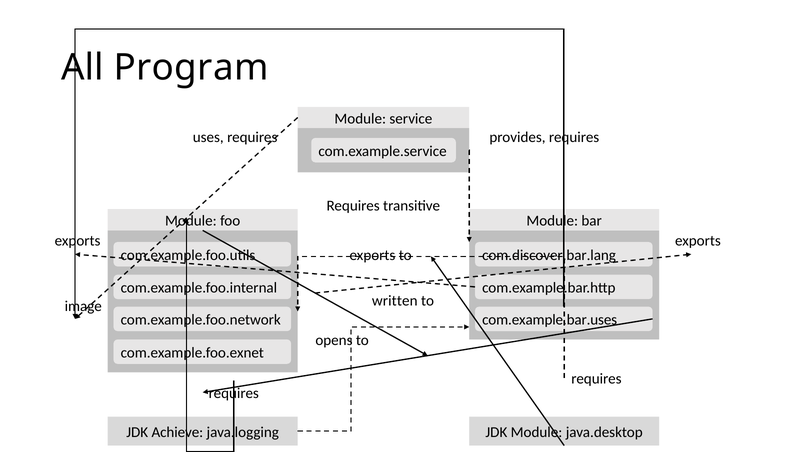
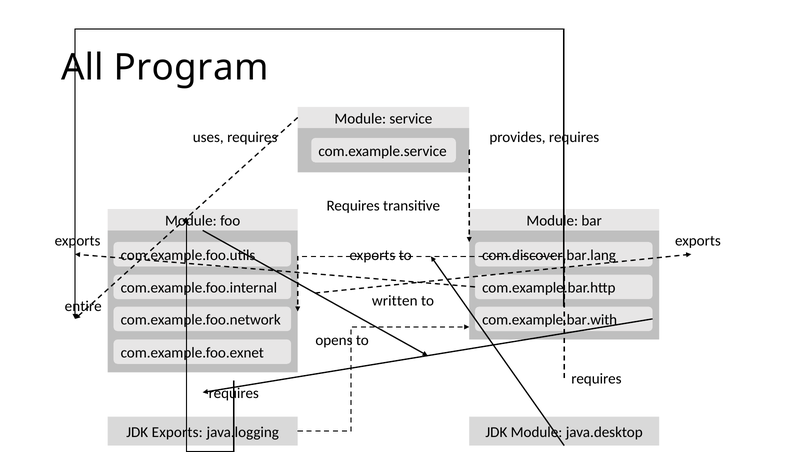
image: image -> entire
com.example.bar.uses: com.example.bar.uses -> com.example.bar.with
JDK Achieve: Achieve -> Exports
